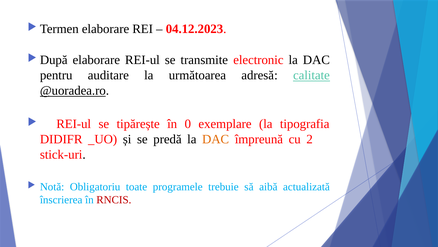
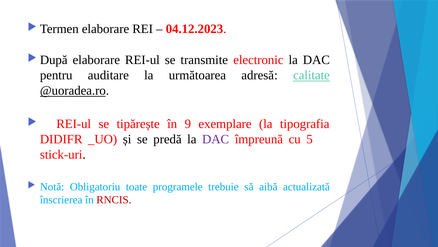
0: 0 -> 9
DAC at (216, 139) colour: orange -> purple
2: 2 -> 5
